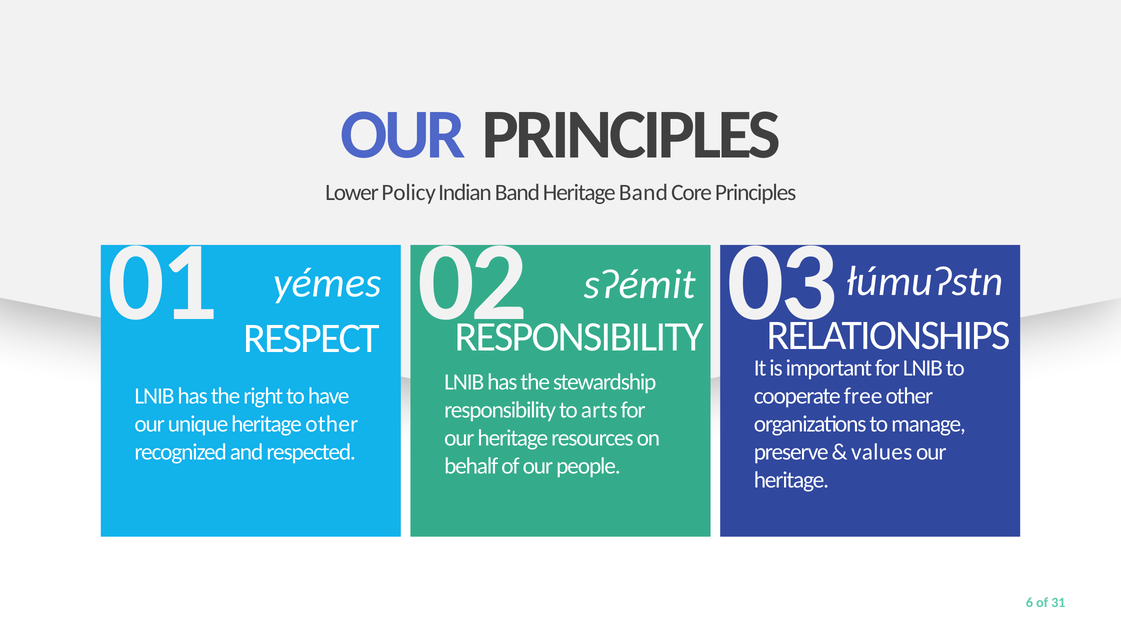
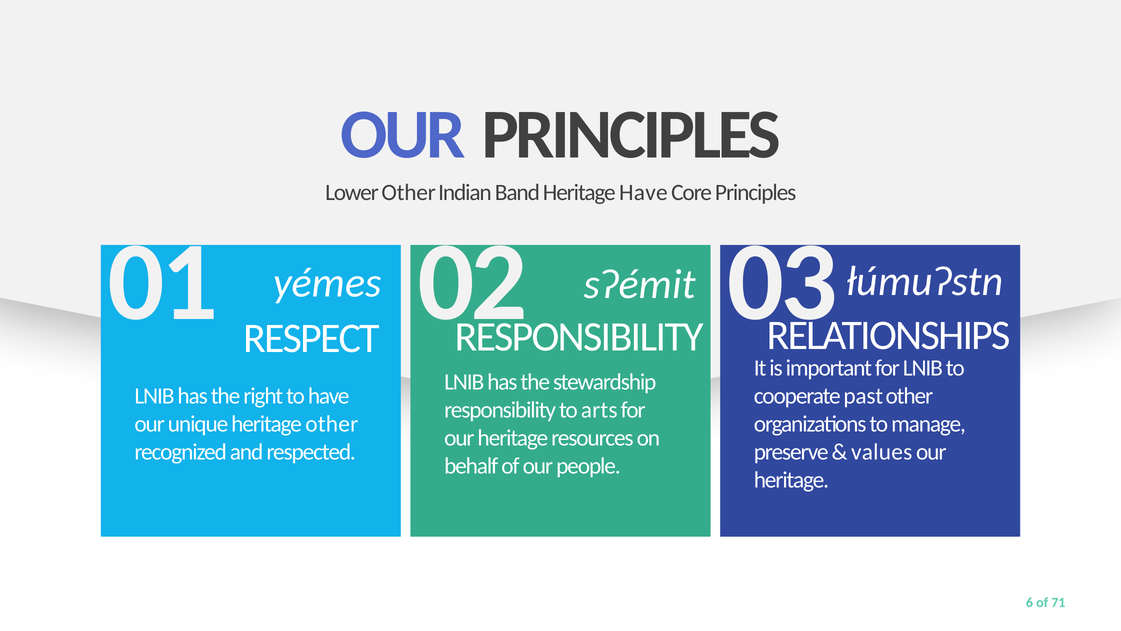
Lower Policy: Policy -> Other
Heritage Band: Band -> Have
free: free -> past
31: 31 -> 71
